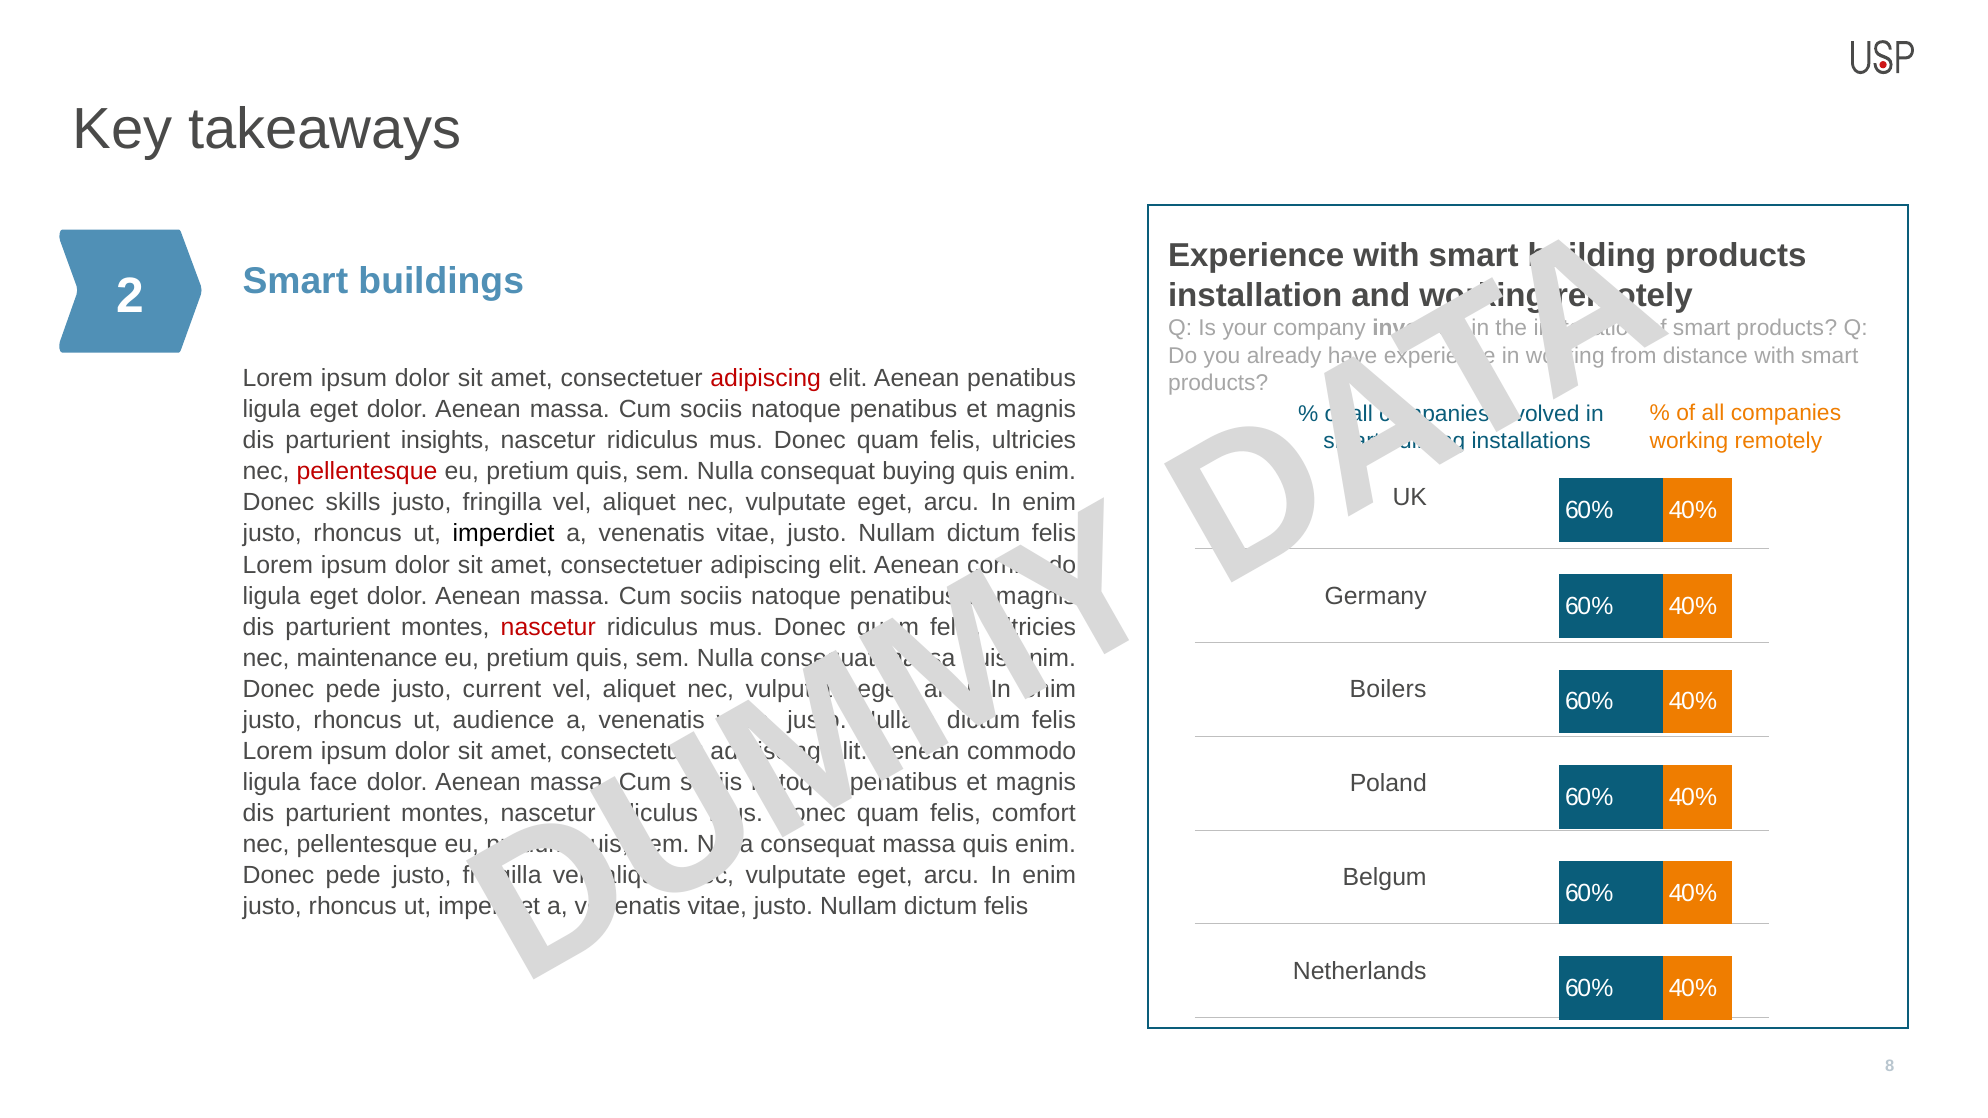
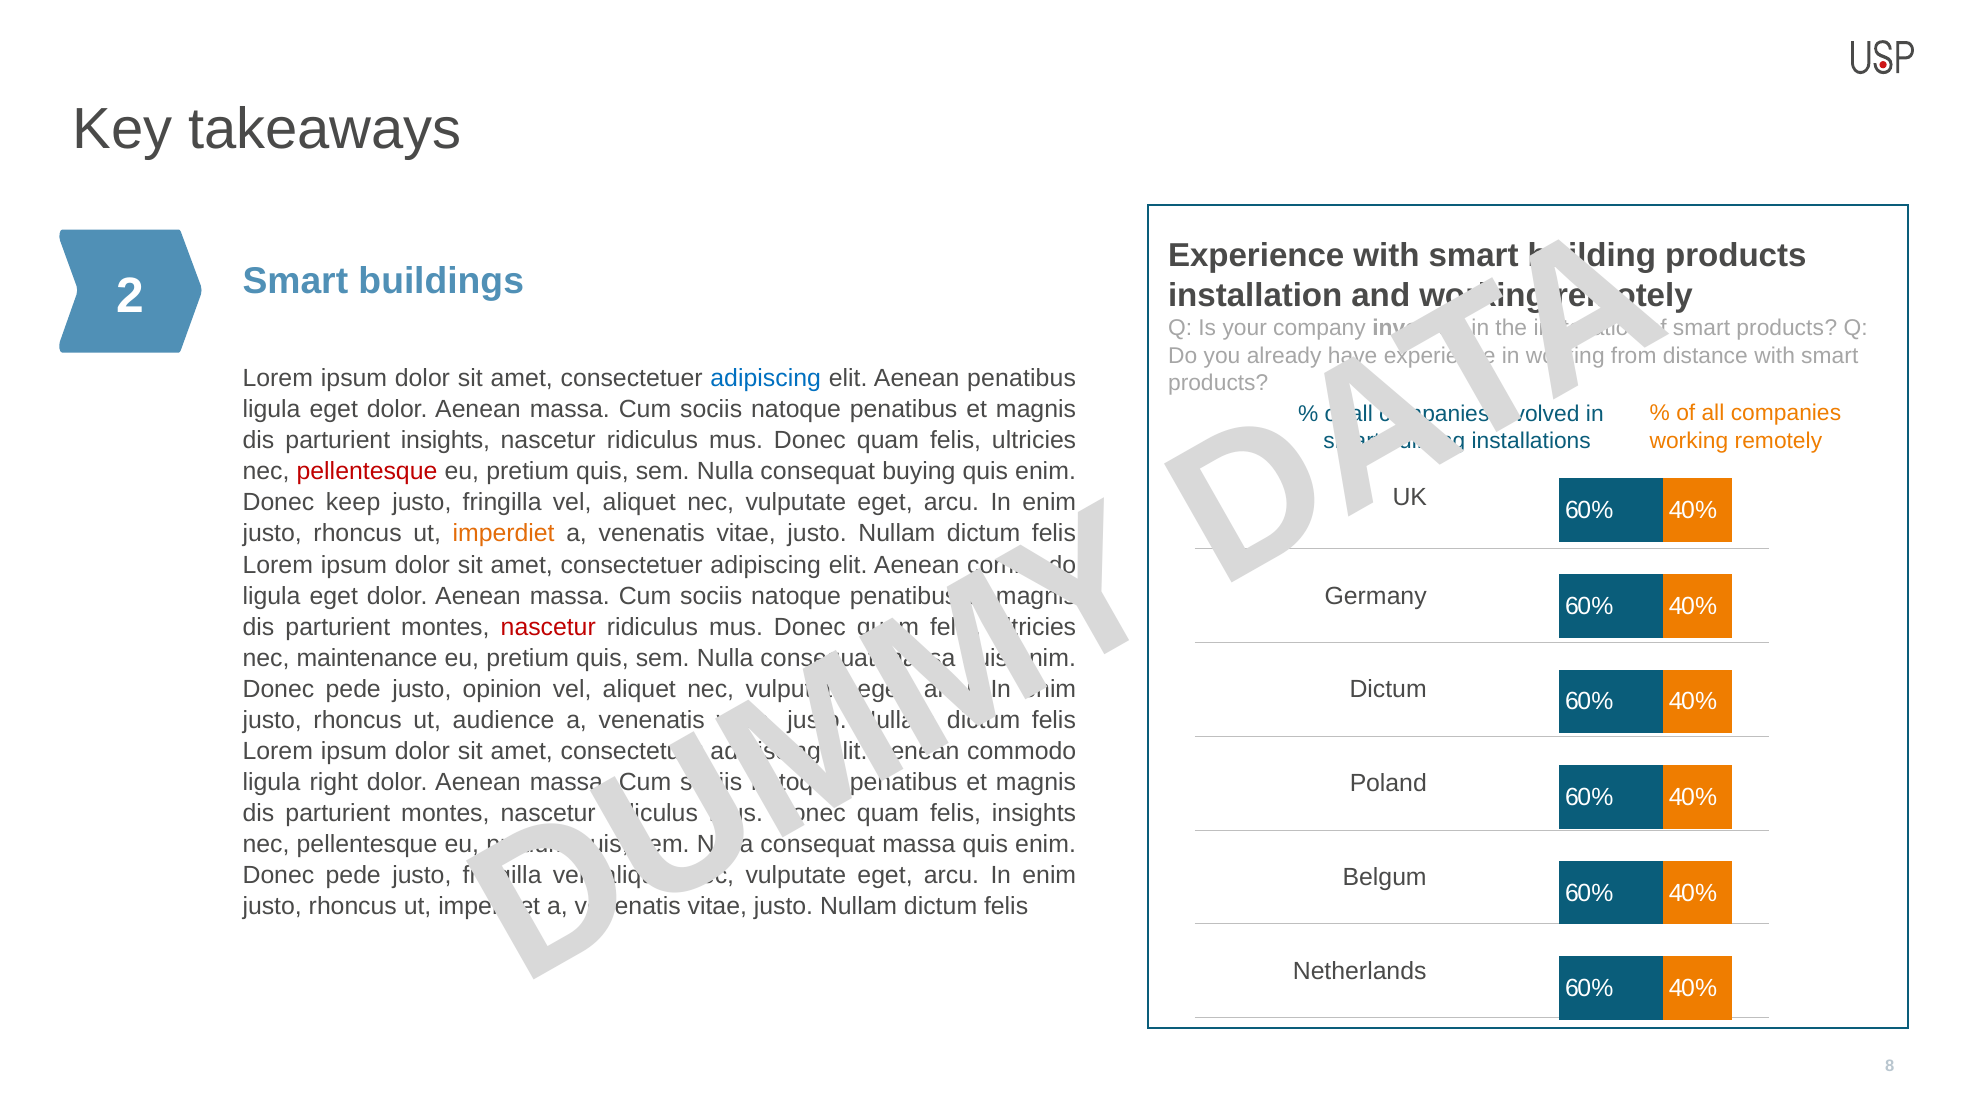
adipiscing at (766, 379) colour: red -> blue
skills: skills -> keep
imperdiet at (504, 534) colour: black -> orange
current: current -> opinion
Boilers at (1388, 690): Boilers -> Dictum
face: face -> right
felis comfort: comfort -> insights
